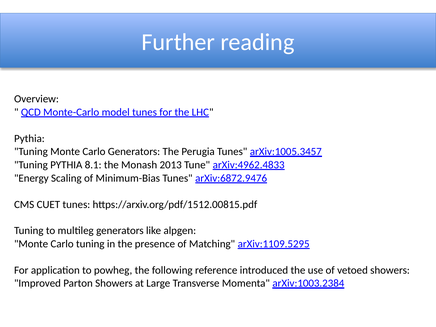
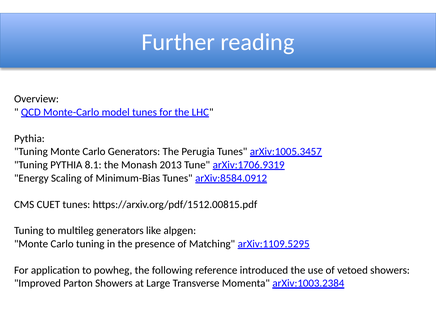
arXiv:4962.4833: arXiv:4962.4833 -> arXiv:1706.9319
arXiv:6872.9476: arXiv:6872.9476 -> arXiv:8584.0912
